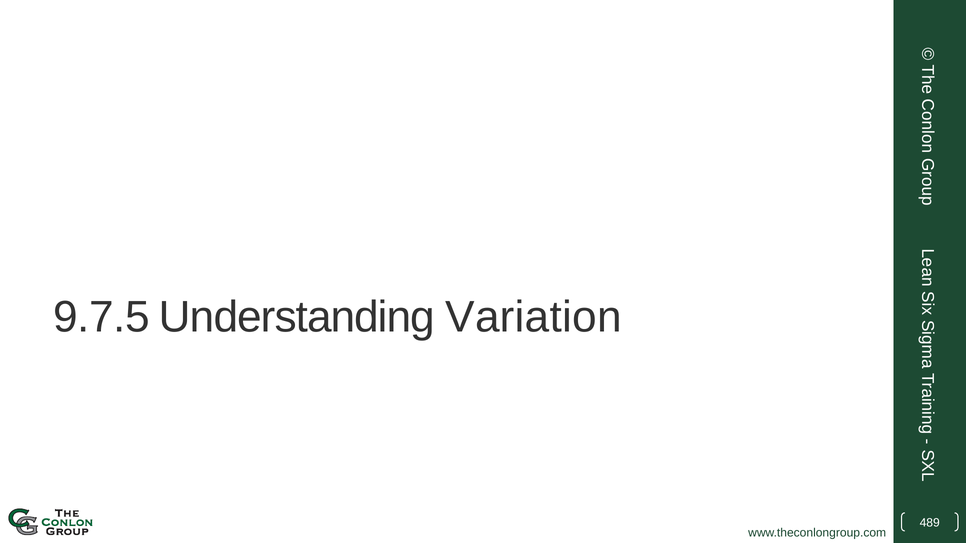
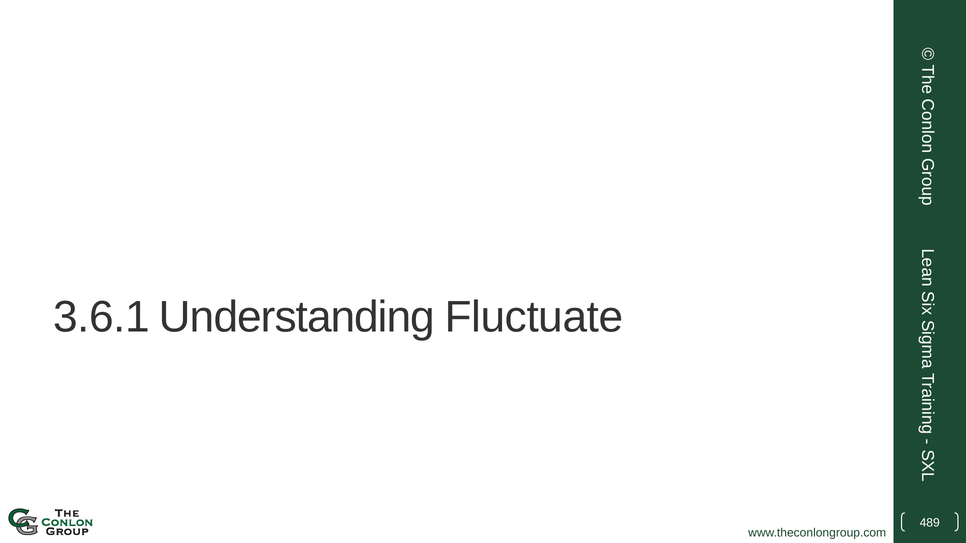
9.7.5: 9.7.5 -> 3.6.1
Variation: Variation -> Fluctuate
